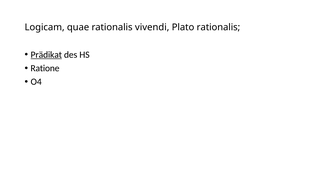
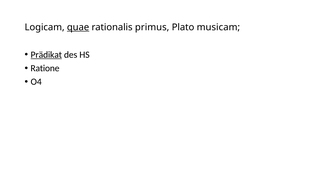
quae underline: none -> present
vivendi: vivendi -> primus
Plato rationalis: rationalis -> musicam
